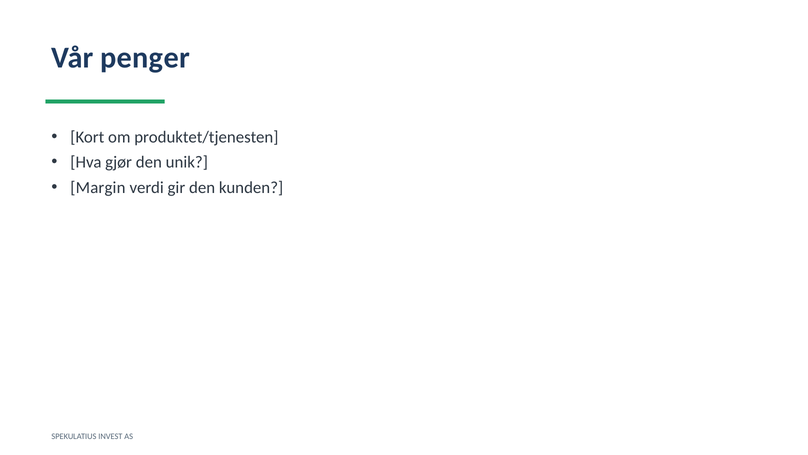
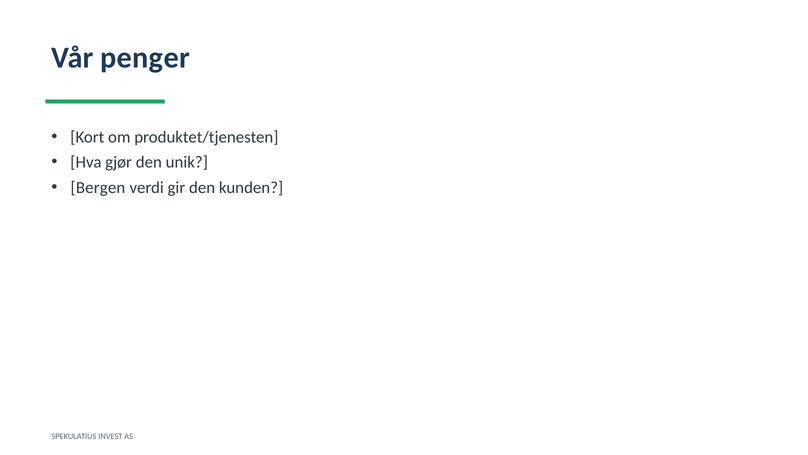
Margin: Margin -> Bergen
